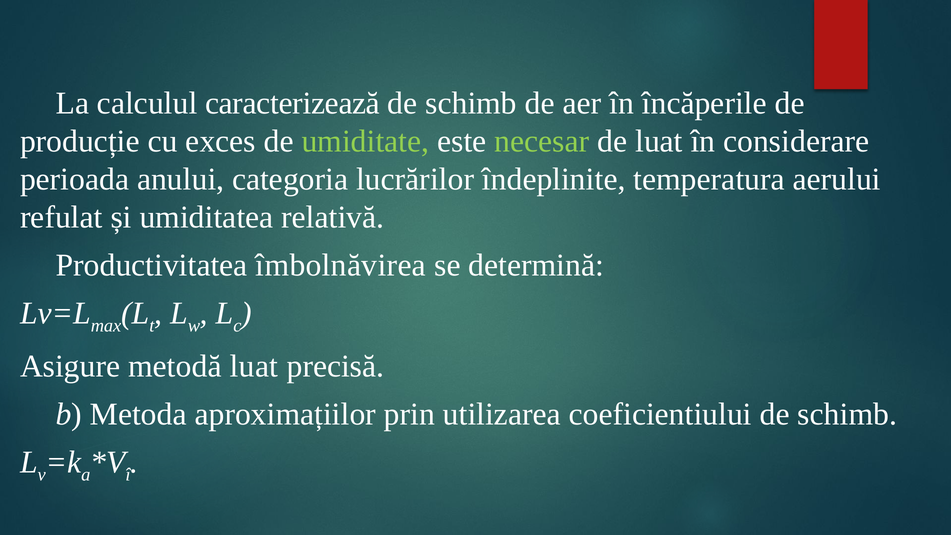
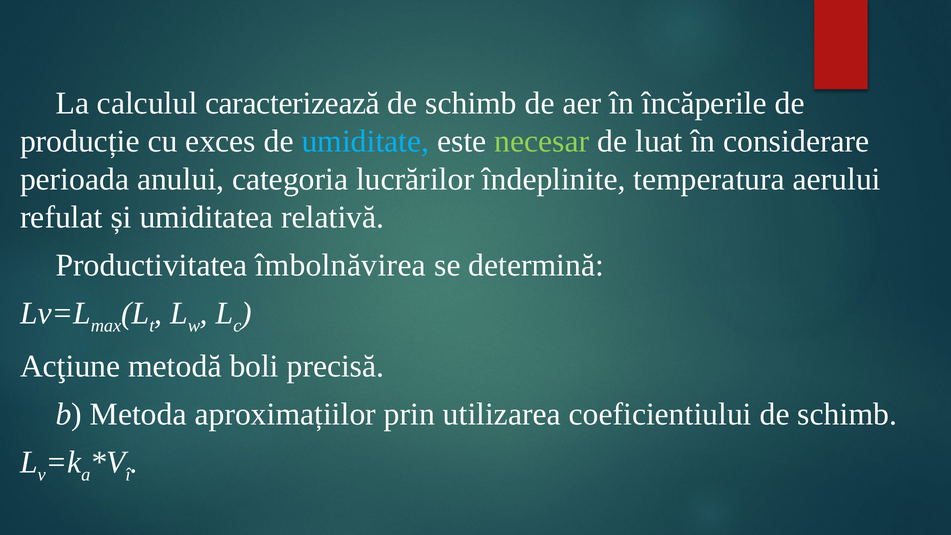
umiditate colour: light green -> light blue
Asigure: Asigure -> Acţiune
metodă luat: luat -> boli
